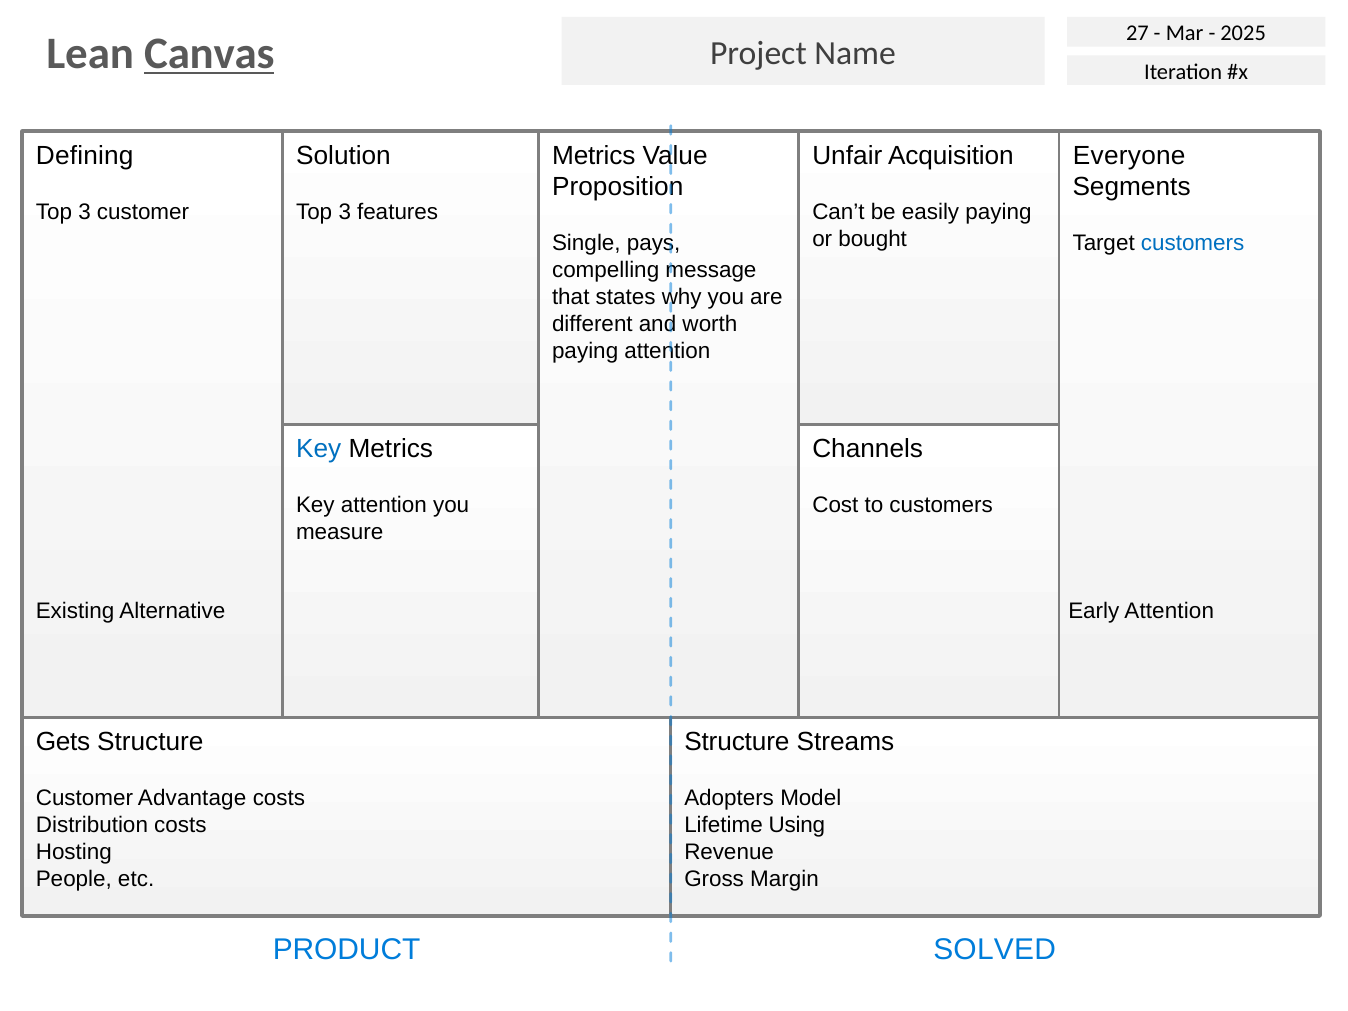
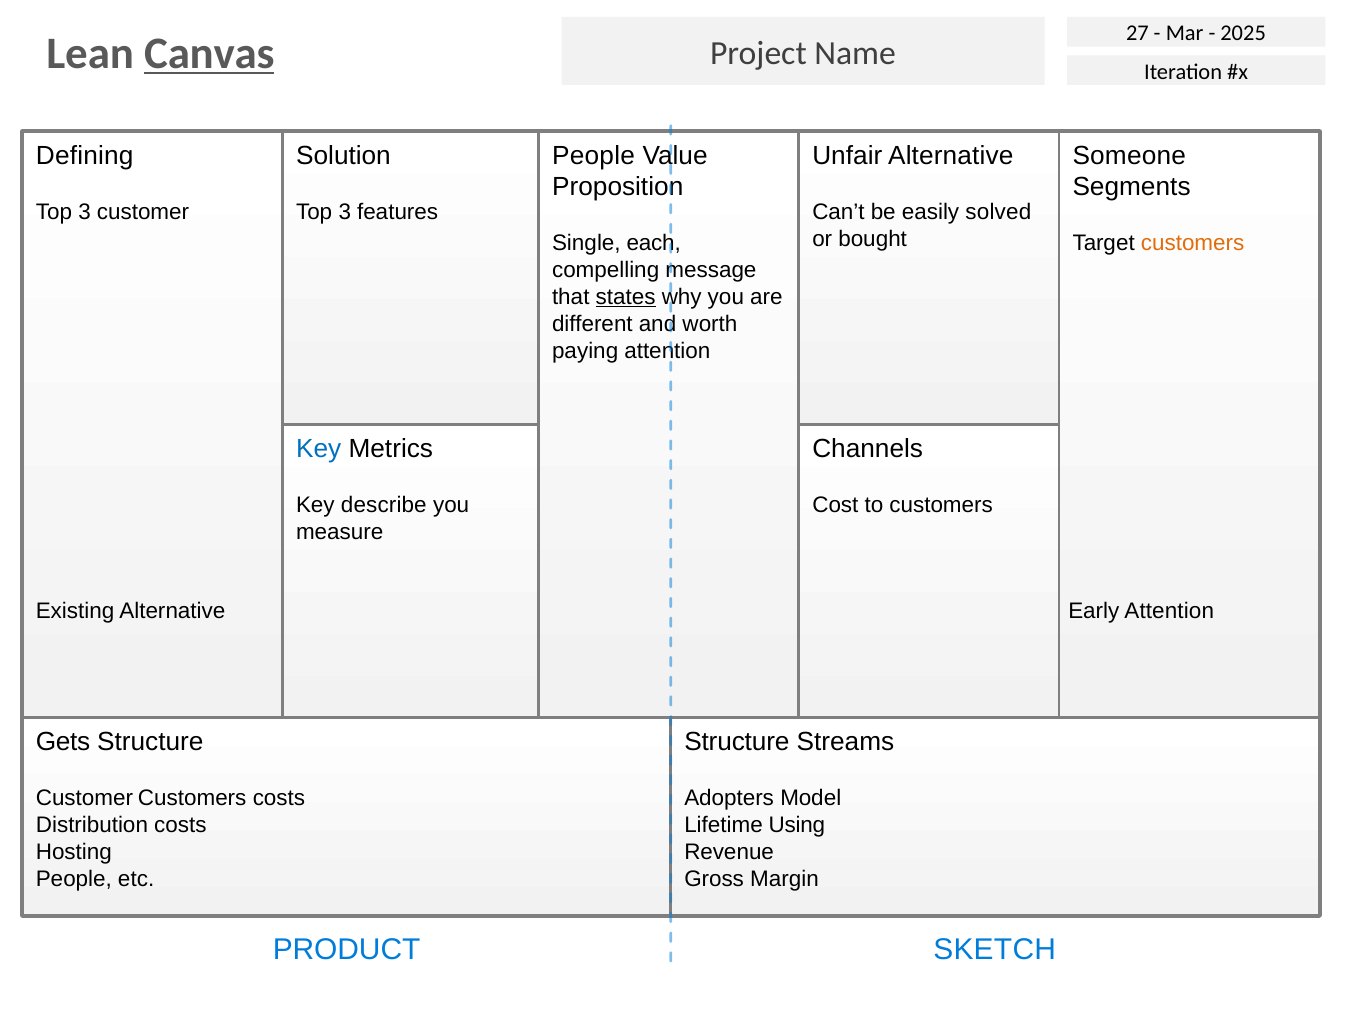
Metrics at (594, 156): Metrics -> People
Unfair Acquisition: Acquisition -> Alternative
Everyone: Everyone -> Someone
easily paying: paying -> solved
pays: pays -> each
customers at (1193, 243) colour: blue -> orange
states underline: none -> present
Key attention: attention -> describe
Customer Advantage: Advantage -> Customers
SOLVED: SOLVED -> SKETCH
